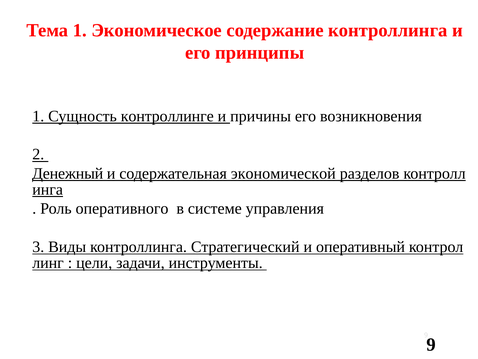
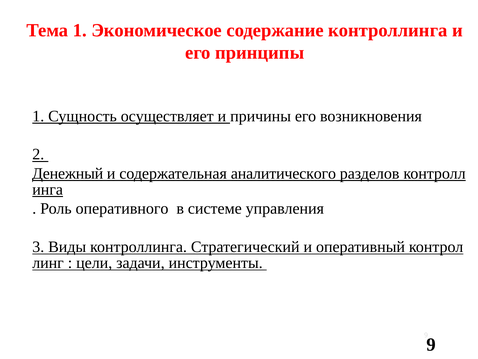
контроллинге: контроллинге -> осуществляет
экономической: экономической -> аналитического
